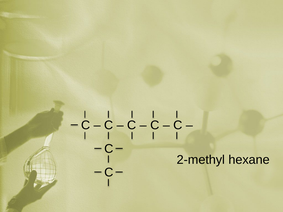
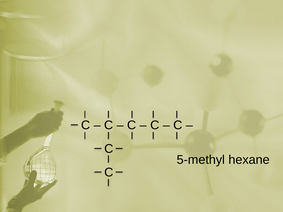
2-methyl: 2-methyl -> 5-methyl
